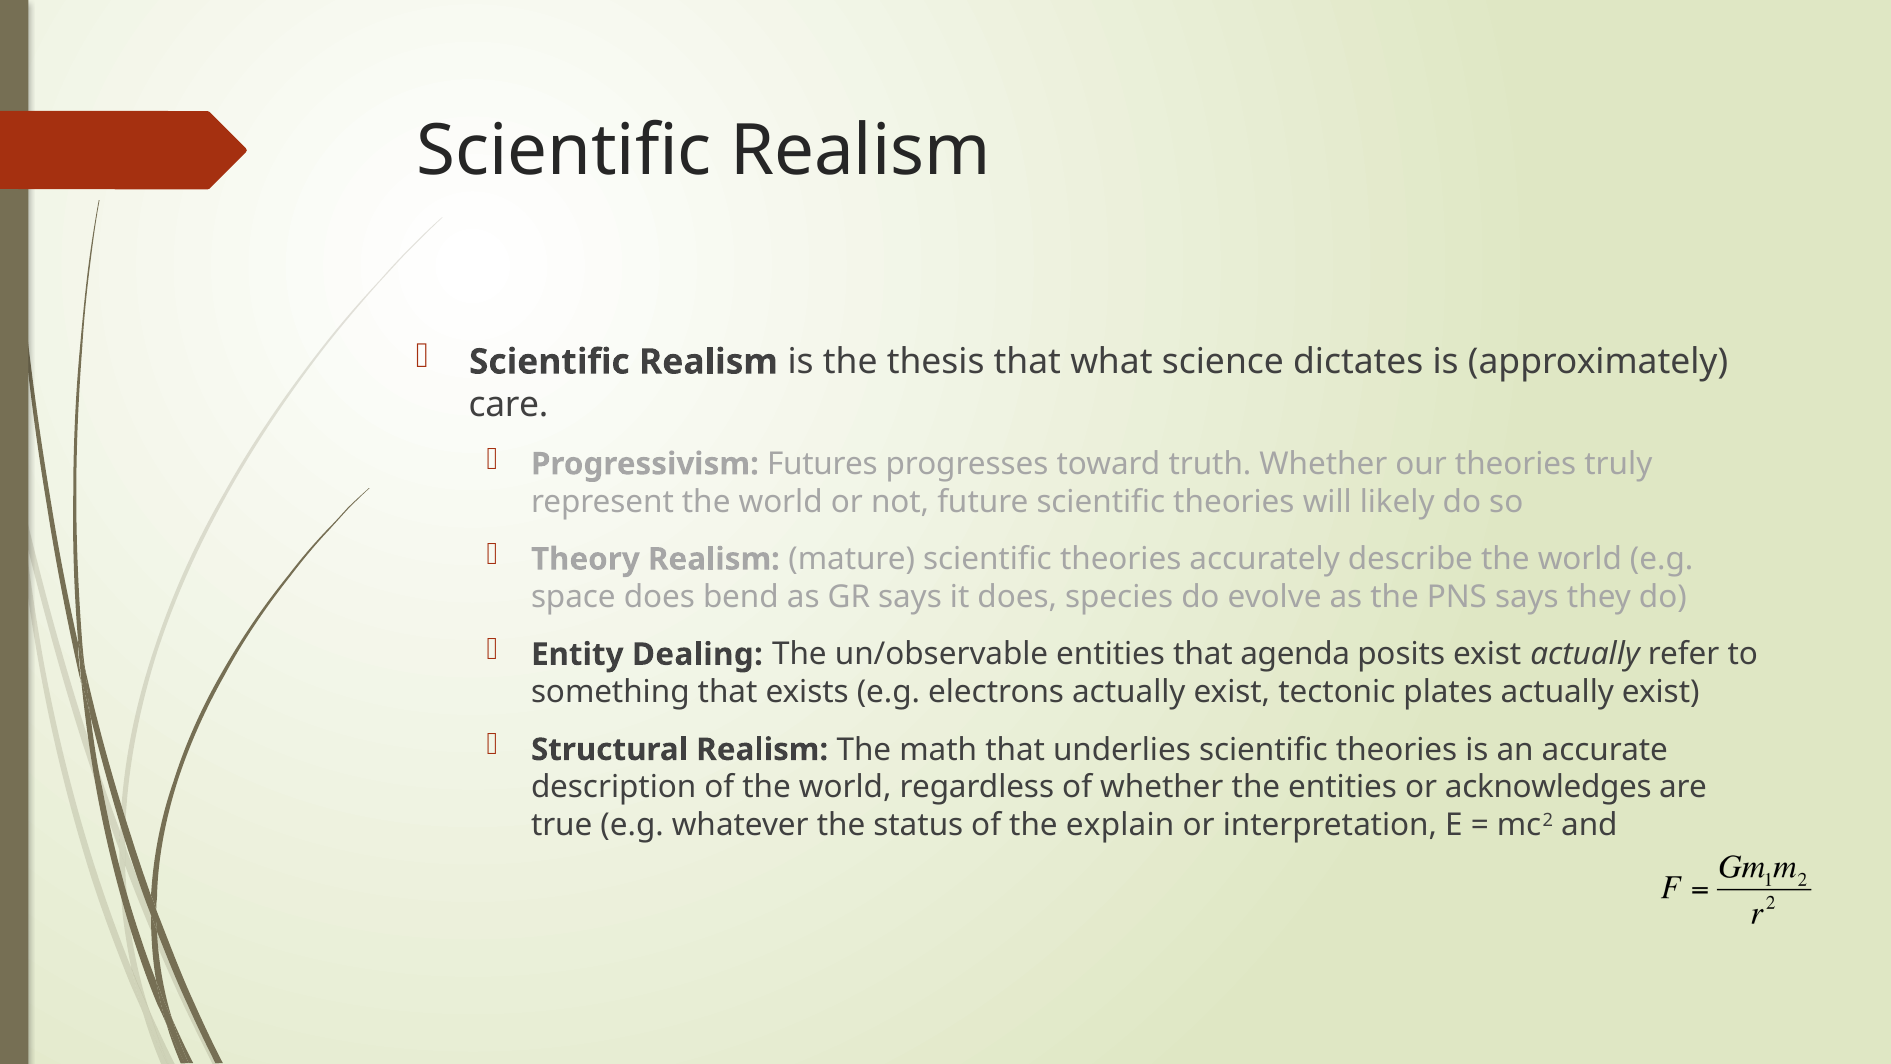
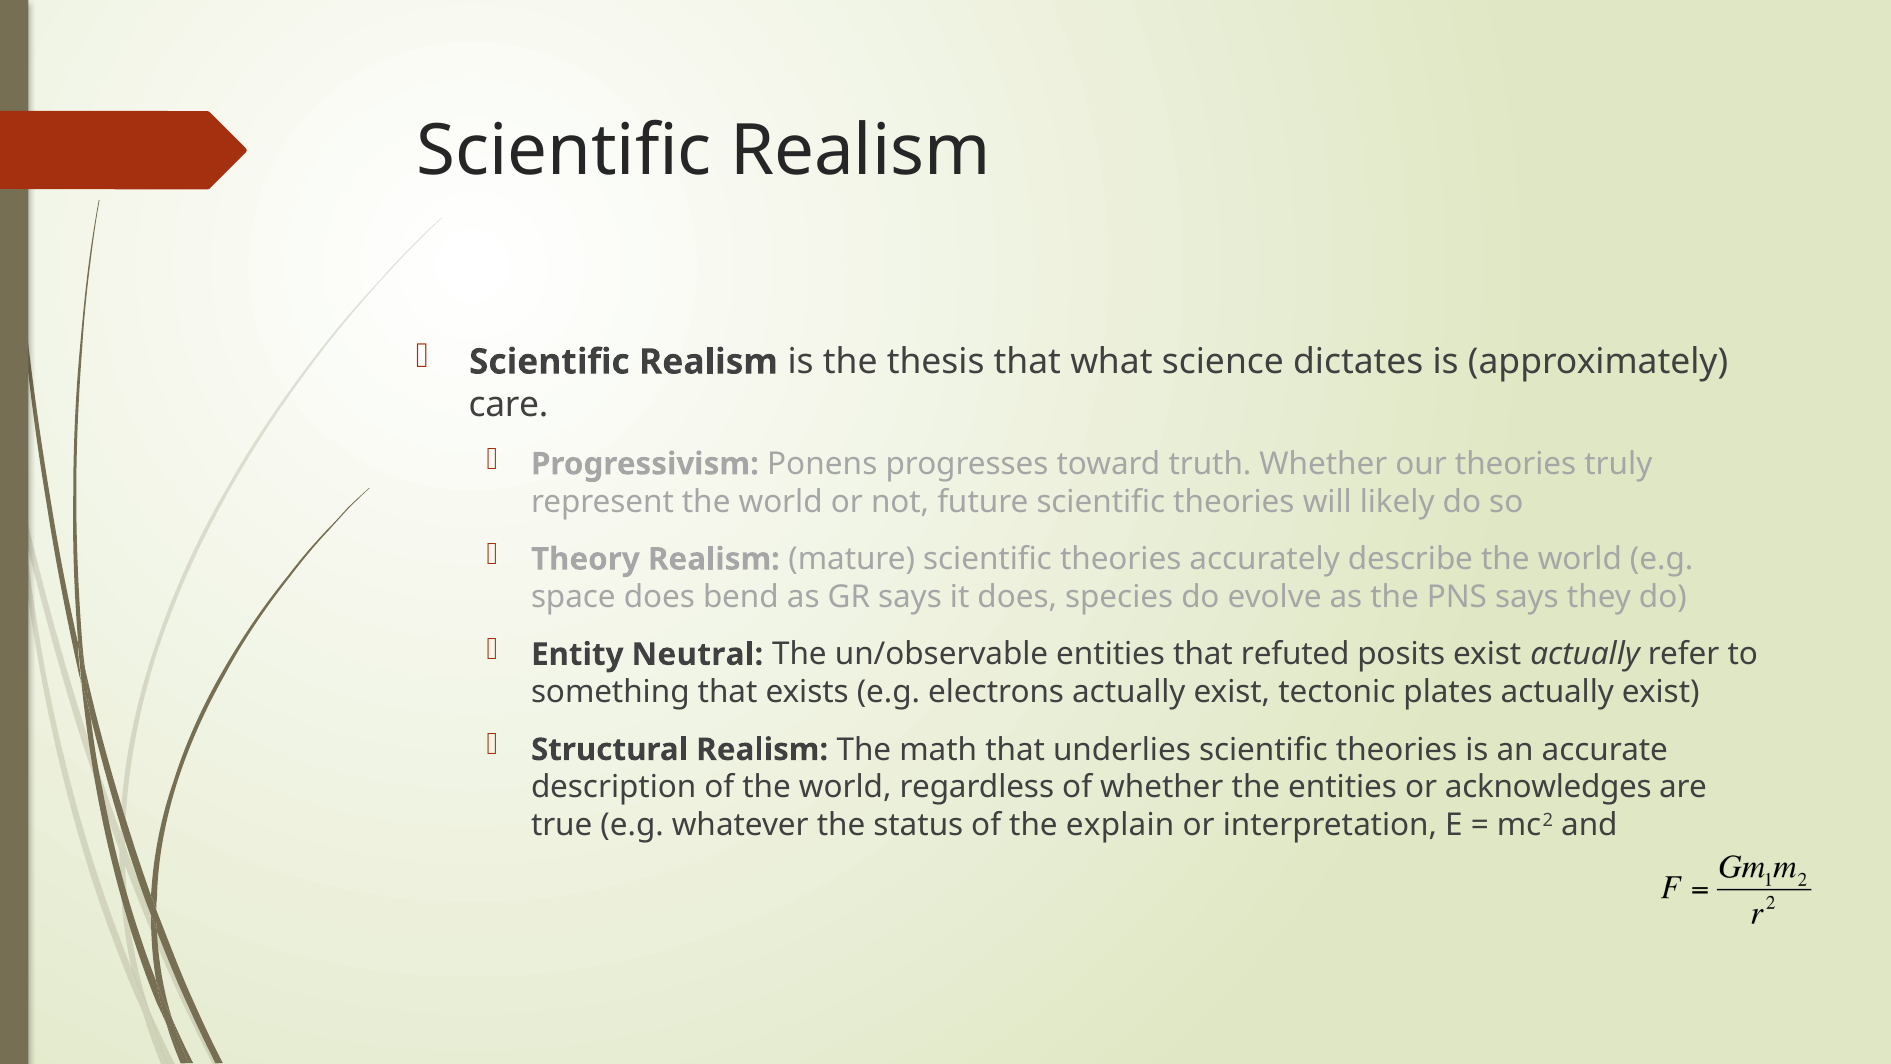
Futures: Futures -> Ponens
Dealing: Dealing -> Neutral
agenda: agenda -> refuted
